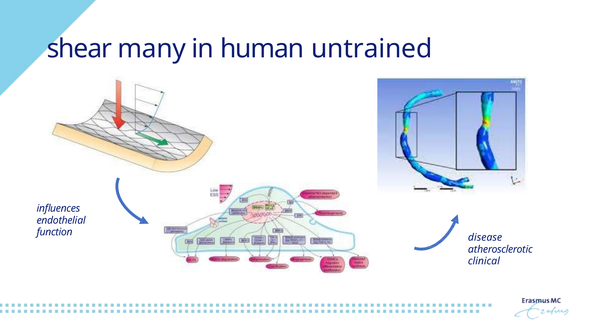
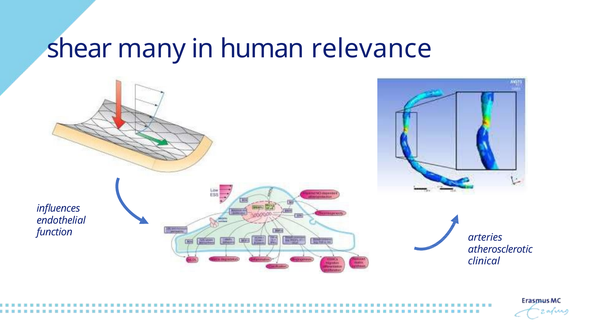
untrained: untrained -> relevance
disease: disease -> arteries
